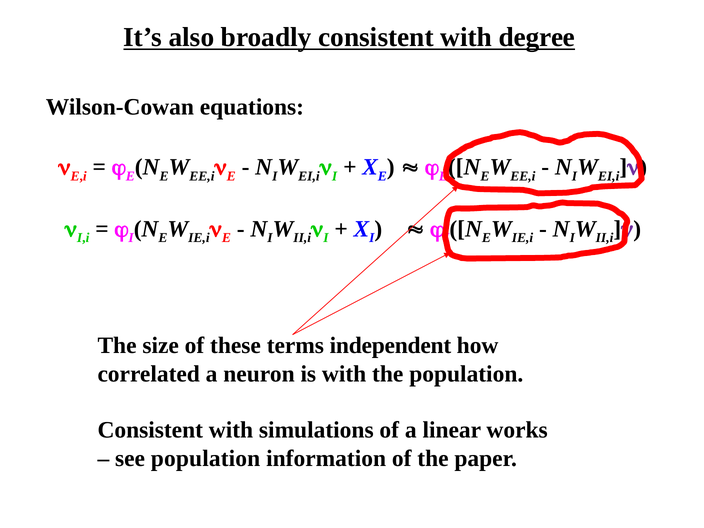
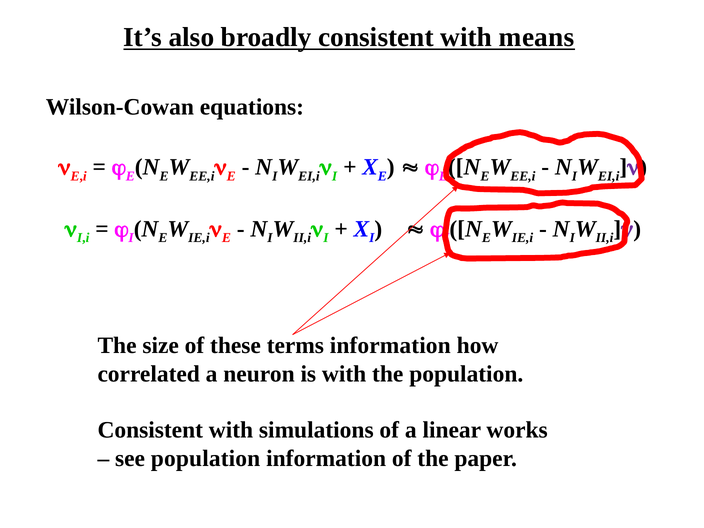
degree: degree -> means
terms independent: independent -> information
